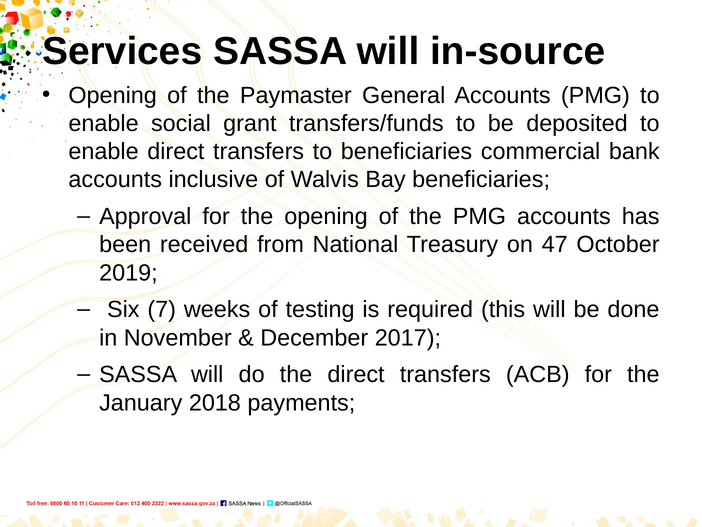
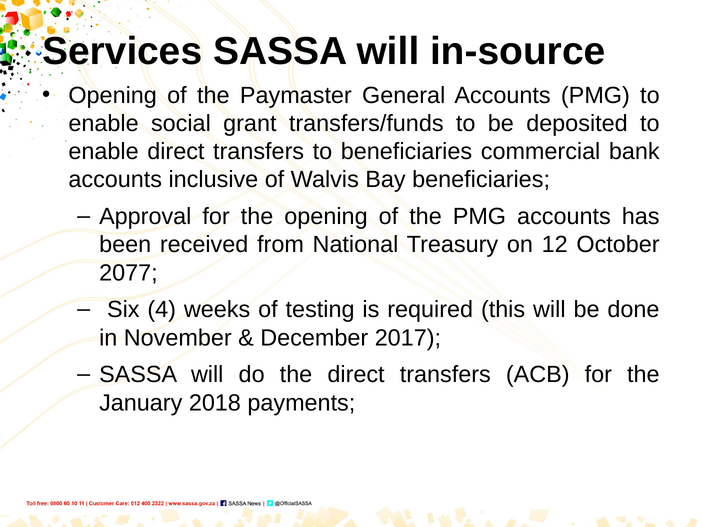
47: 47 -> 12
2019: 2019 -> 2077
7: 7 -> 4
